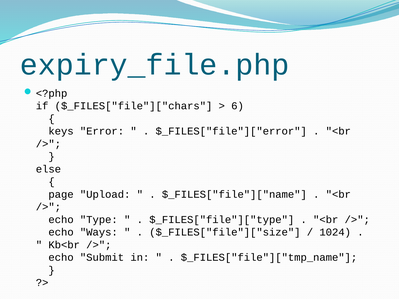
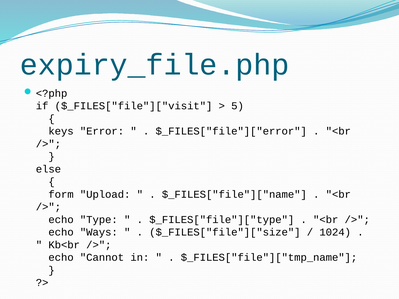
$_FILES["file"]["chars: $_FILES["file"]["chars -> $_FILES["file"]["visit
6: 6 -> 5
page: page -> form
Submit: Submit -> Cannot
